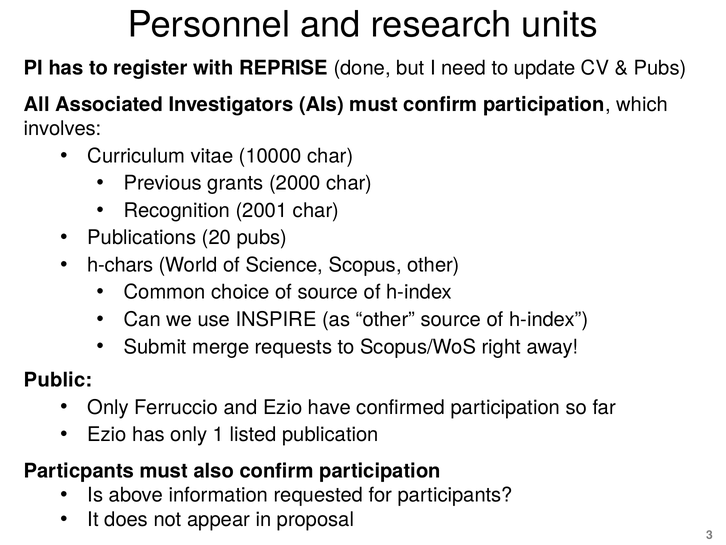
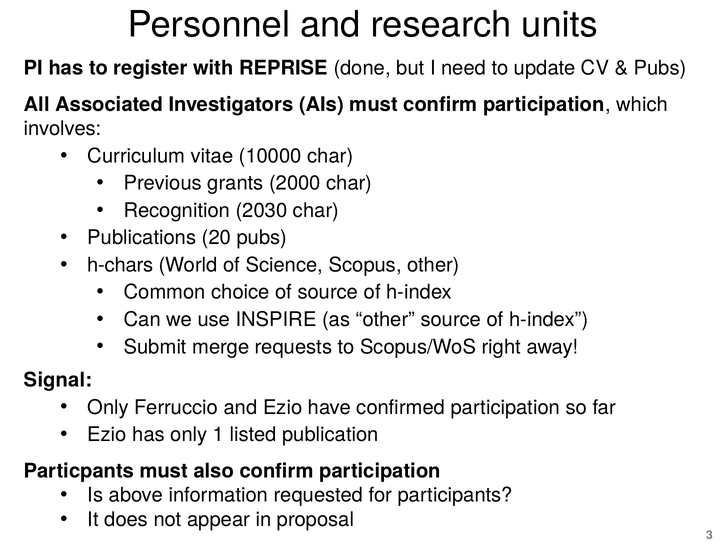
2001: 2001 -> 2030
Public: Public -> Signal
